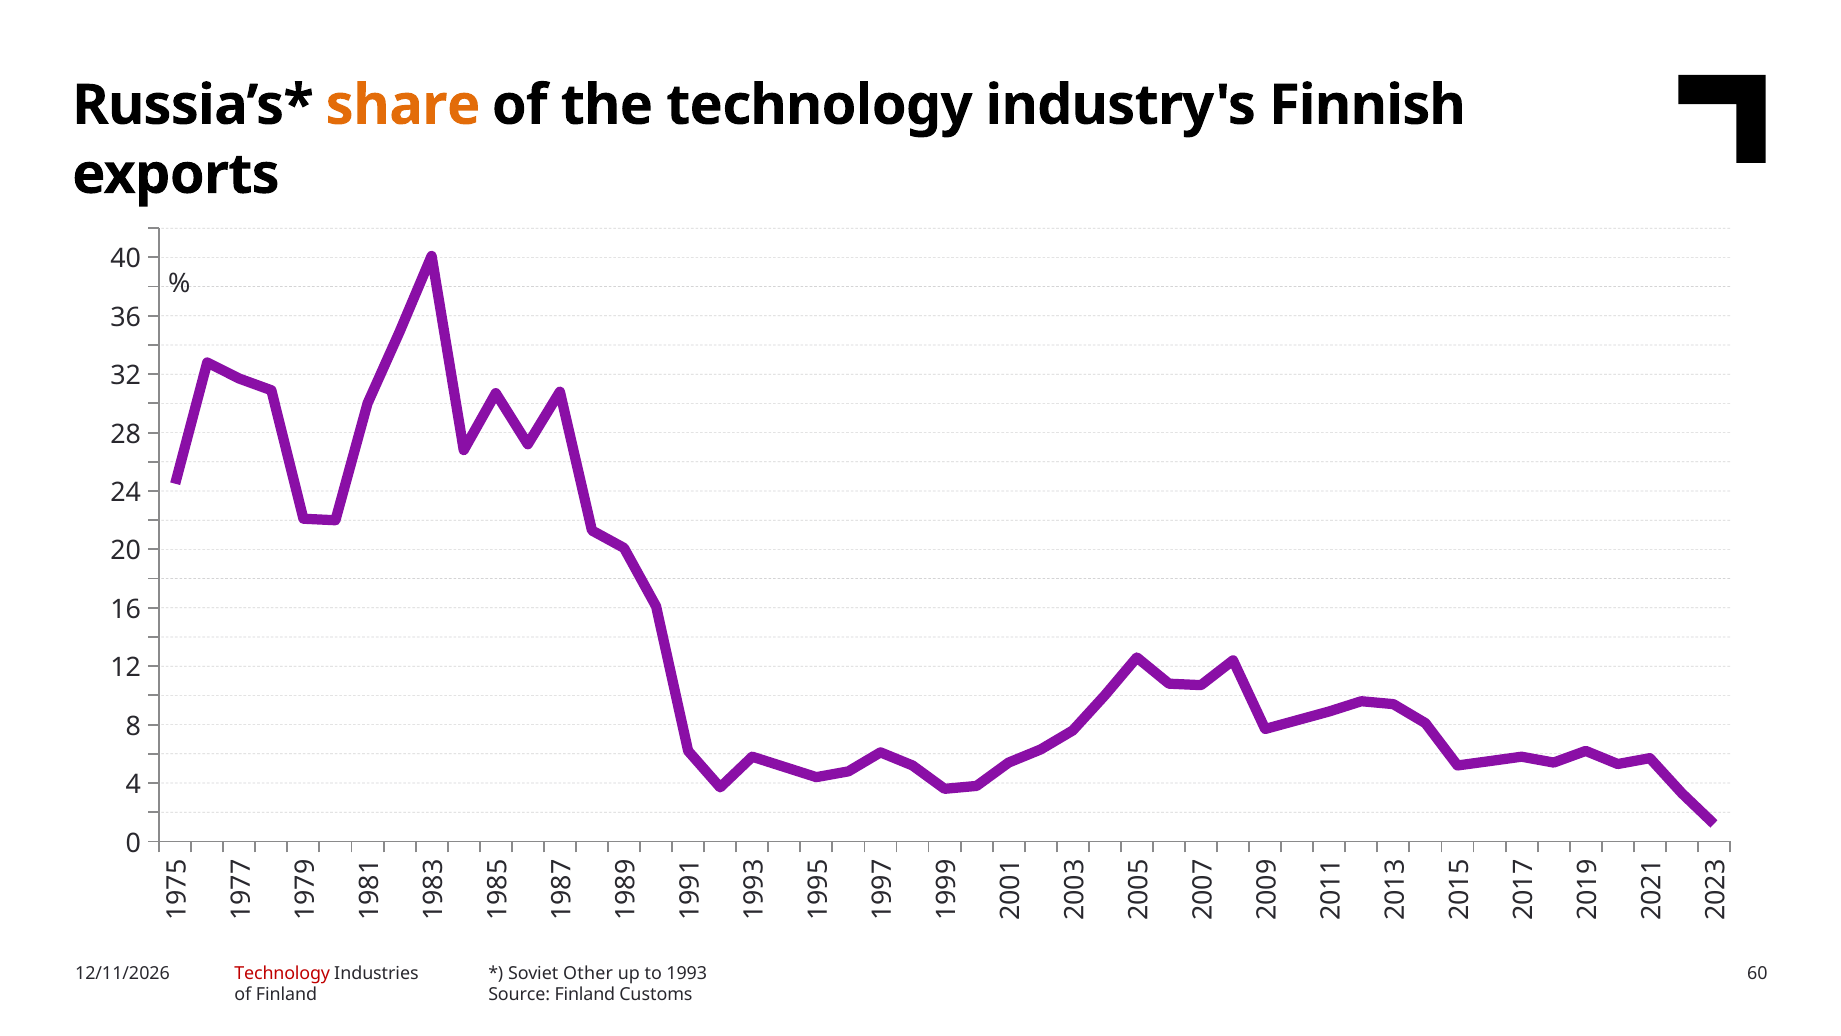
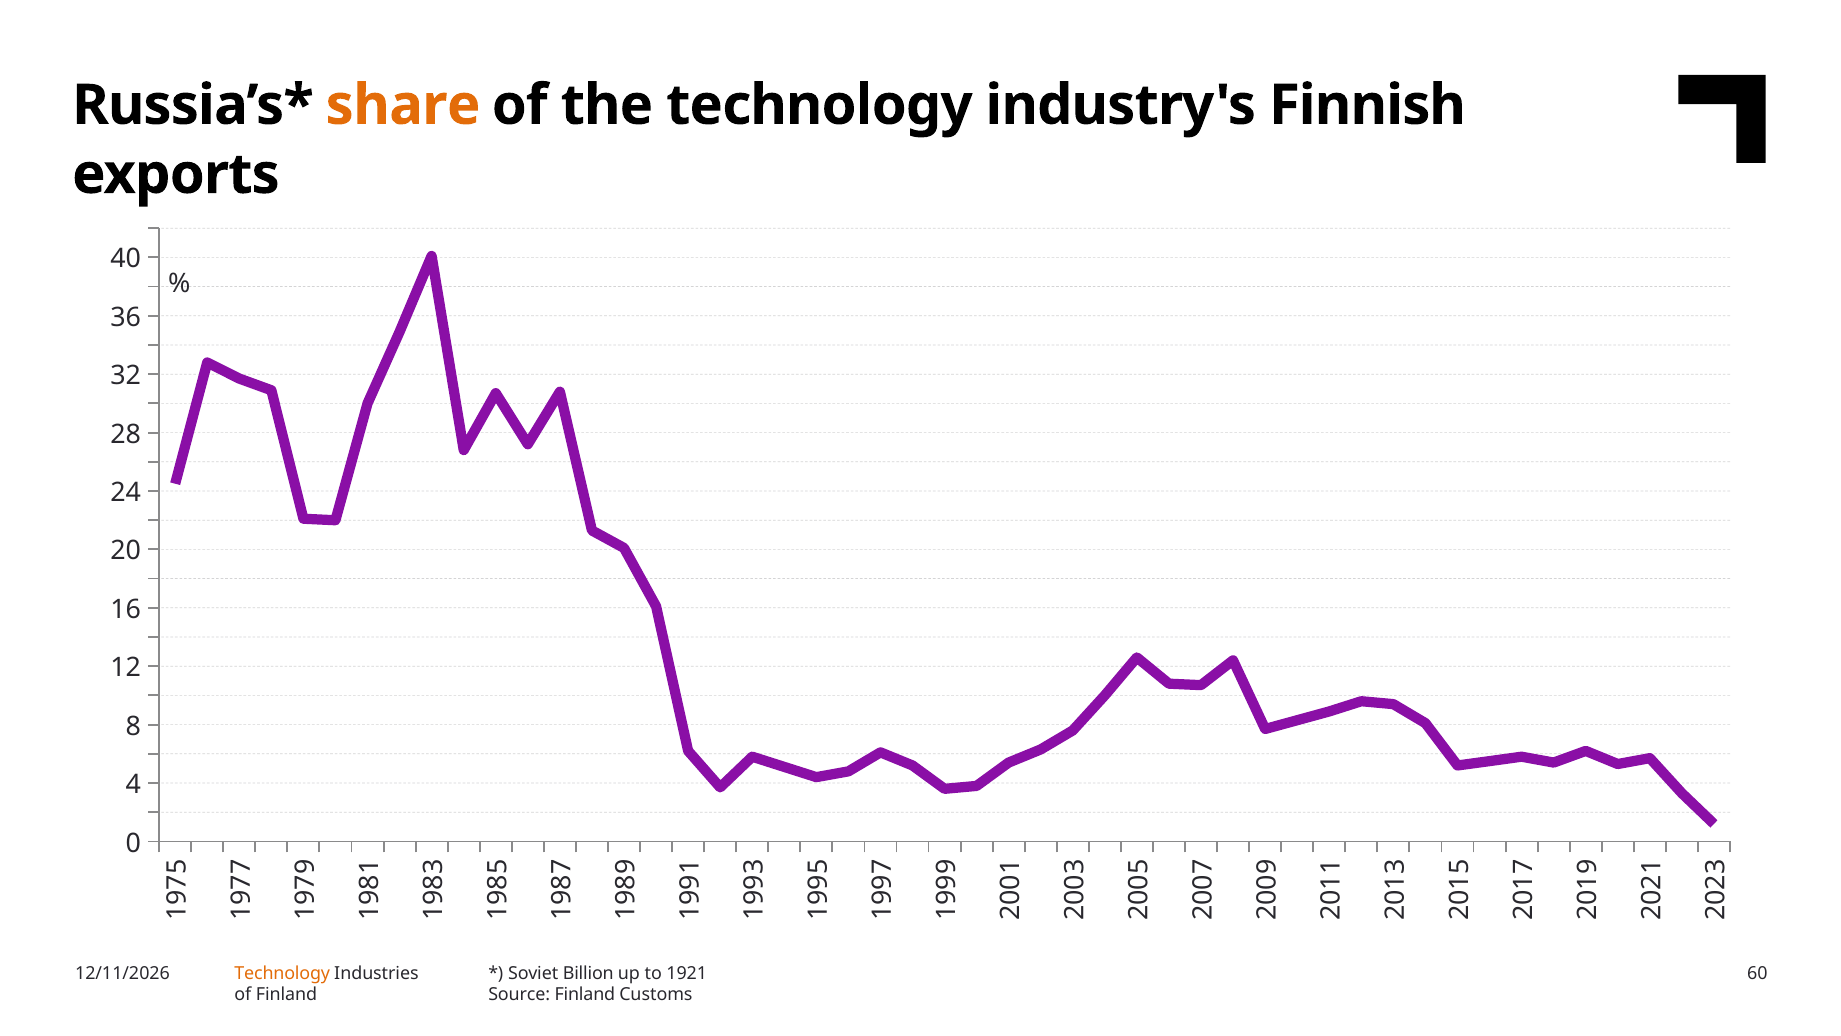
Technology at (282, 973) colour: red -> orange
Other: Other -> Billion
1993: 1993 -> 1921
